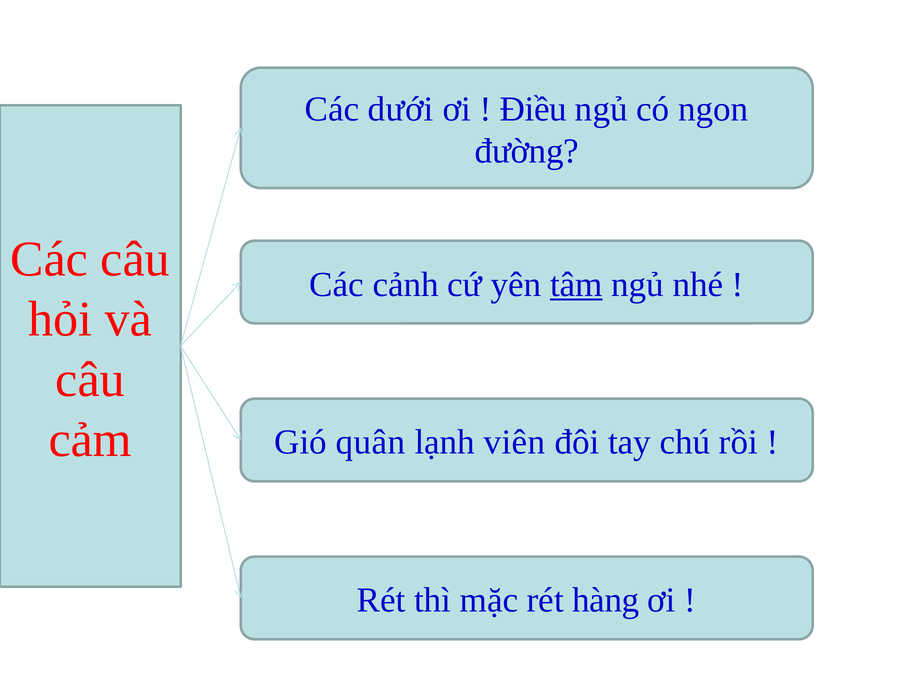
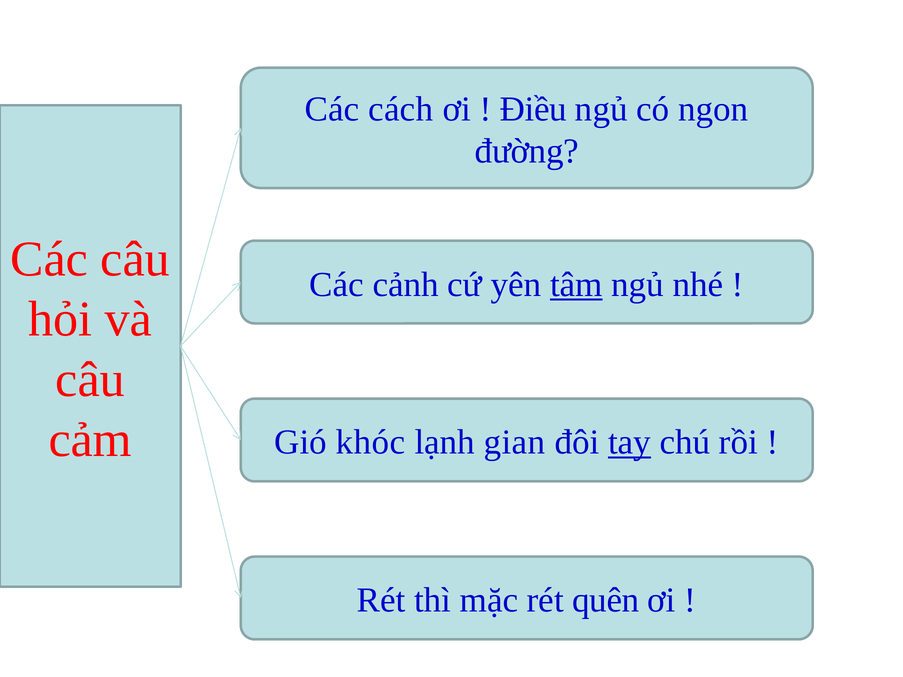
dưới: dưới -> cách
quân: quân -> khóc
viên: viên -> gian
tay underline: none -> present
hàng: hàng -> quên
